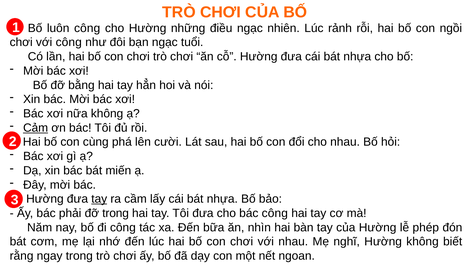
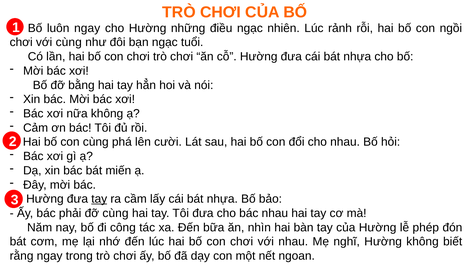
luôn công: công -> ngay
với công: công -> cùng
Cảm underline: present -> none
đỡ trong: trong -> cùng
bác công: công -> nhau
